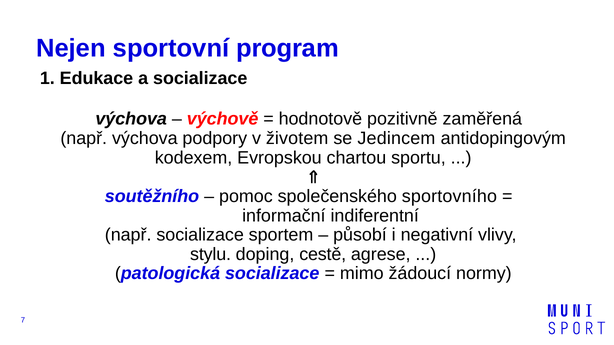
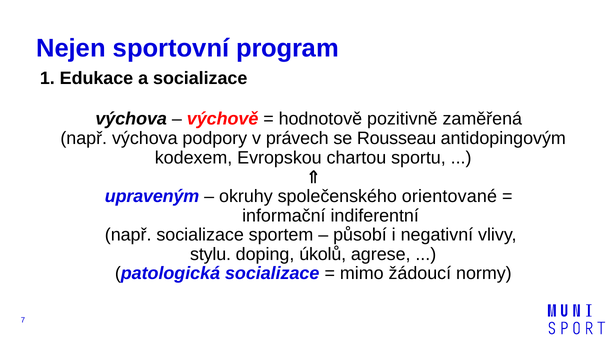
životem: životem -> právech
Jedincem: Jedincem -> Rousseau
soutěžního: soutěžního -> upraveným
pomoc: pomoc -> okruhy
sportovního: sportovního -> orientované
cestě: cestě -> úkolů
